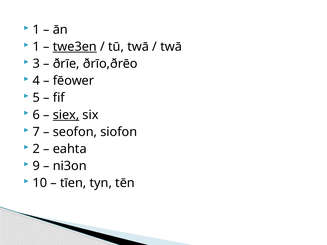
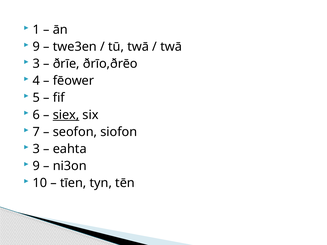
1 at (36, 47): 1 -> 9
twe3en underline: present -> none
2 at (36, 149): 2 -> 3
